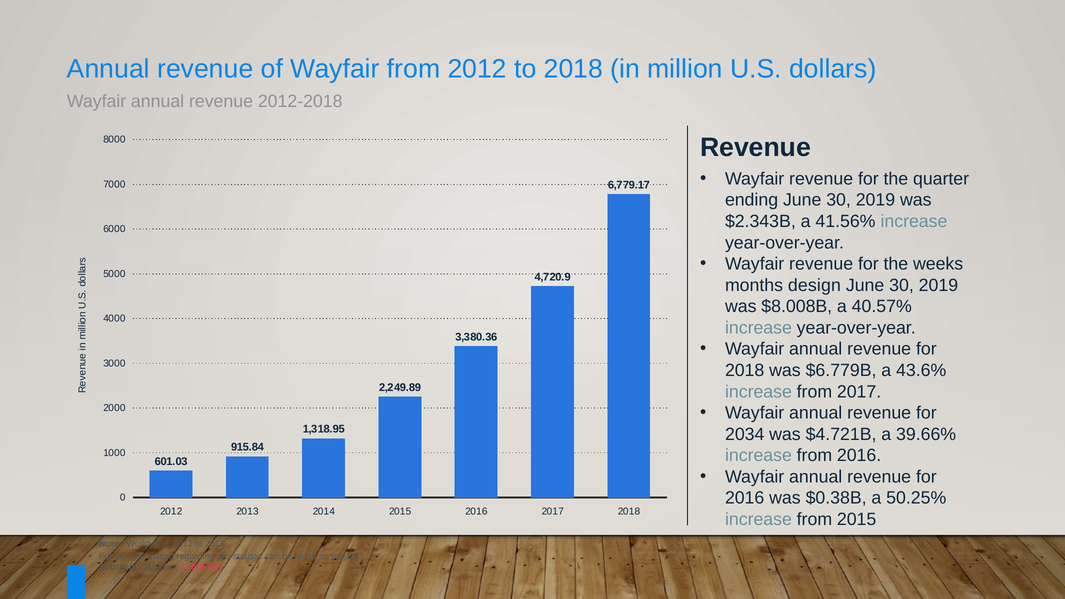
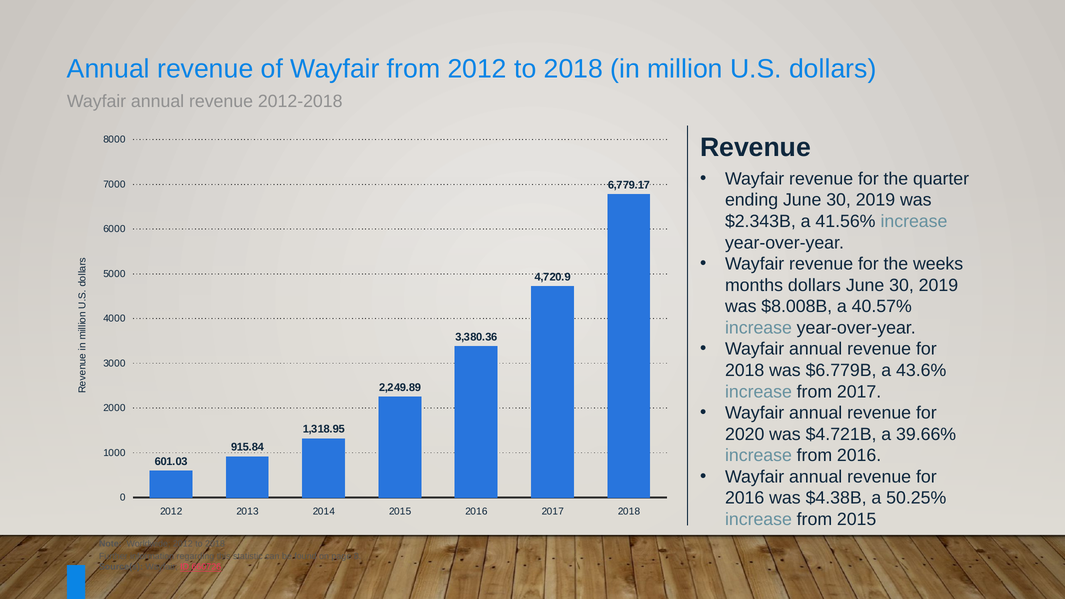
months design: design -> dollars
2034: 2034 -> 2020
$0.38B: $0.38B -> $4.38B
